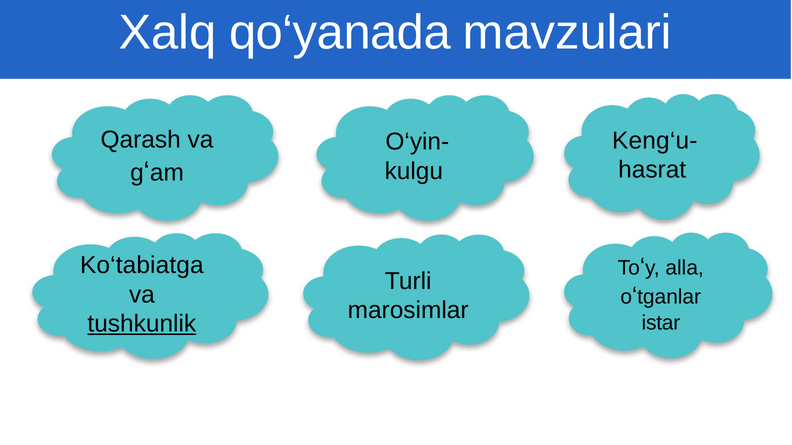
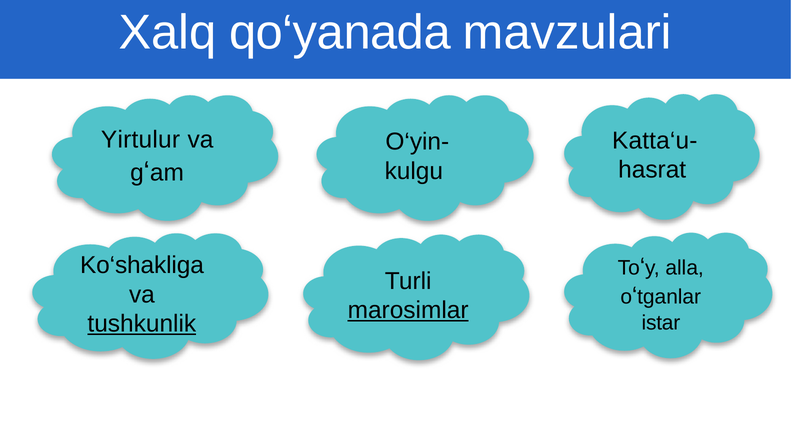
Qarash: Qarash -> Yirtulur
Keng‘u-: Keng‘u- -> Katta‘u-
Ko‘tabiatga: Ko‘tabiatga -> Ko‘shakliga
marosimlar underline: none -> present
